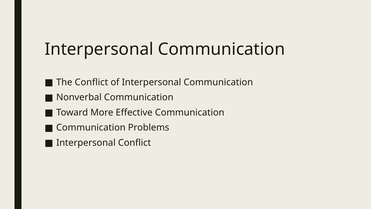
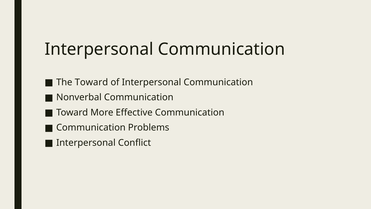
The Conflict: Conflict -> Toward
